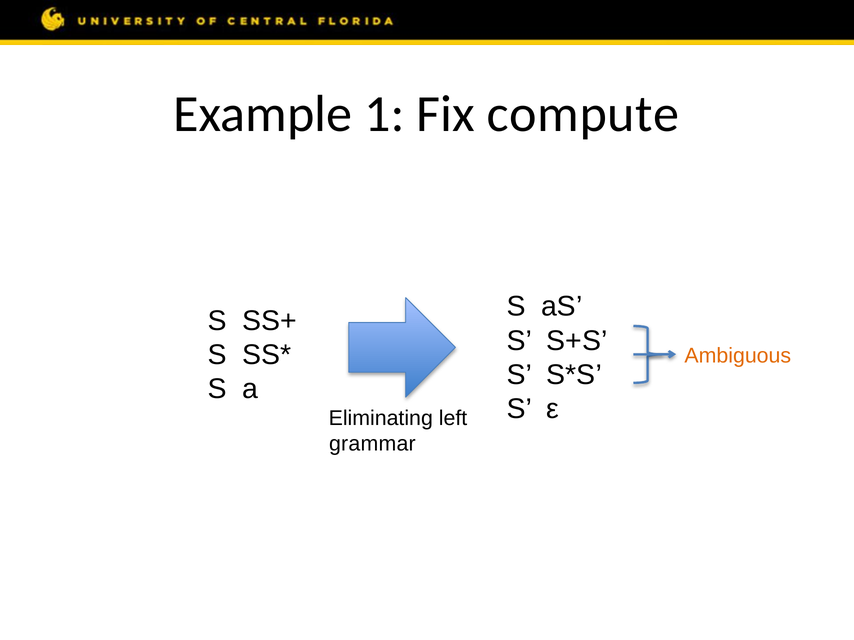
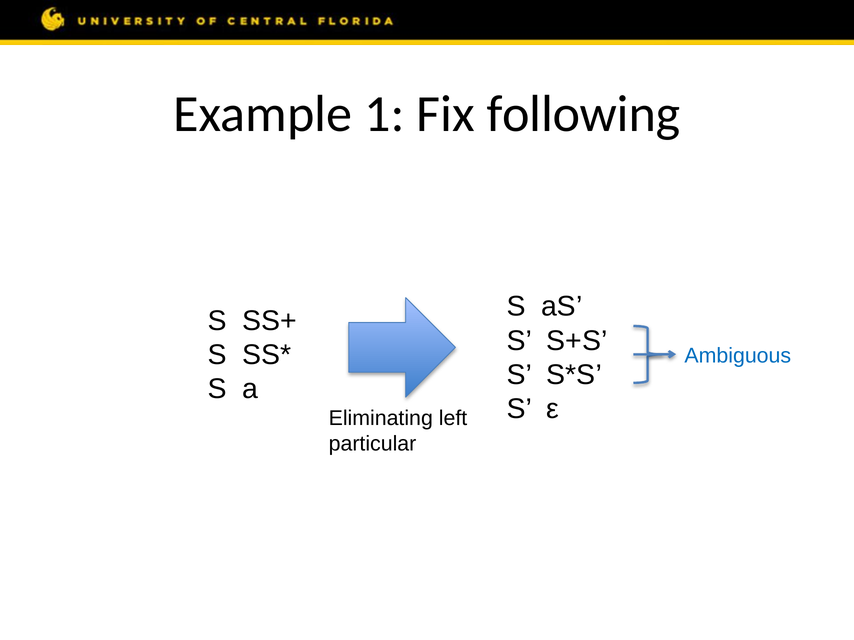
compute: compute -> following
Ambiguous colour: orange -> blue
grammar: grammar -> particular
